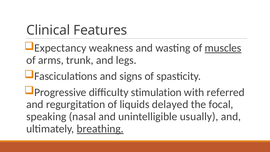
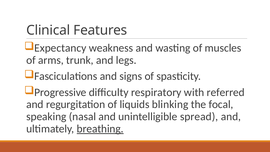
muscles underline: present -> none
stimulation: stimulation -> respiratory
delayed: delayed -> blinking
usually: usually -> spread
